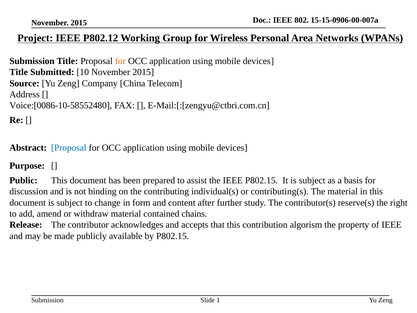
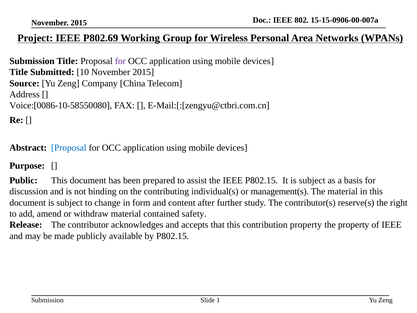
P802.12: P802.12 -> P802.69
for at (120, 61) colour: orange -> purple
Voice:[0086-10-58552480: Voice:[0086-10-58552480 -> Voice:[0086-10-58550080
contributing(s: contributing(s -> management(s
chains: chains -> safety
contribution algorism: algorism -> property
